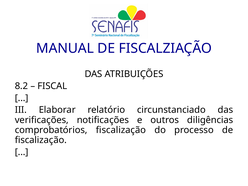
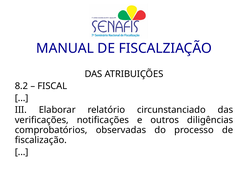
comprobatórios fiscalização: fiscalização -> observadas
